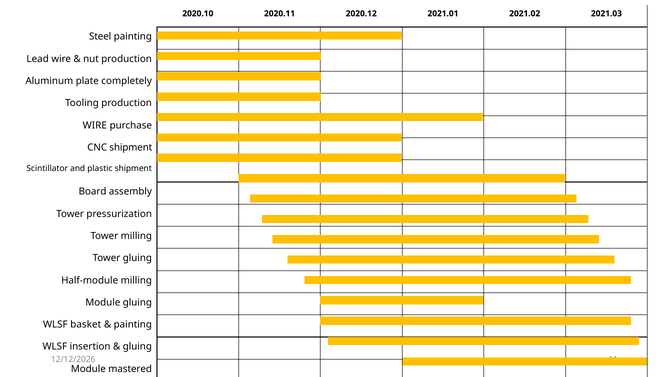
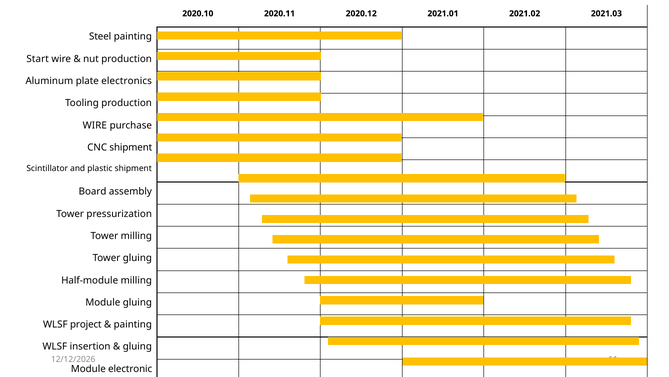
Lead: Lead -> Start
completely: completely -> electronics
basket: basket -> project
mastered: mastered -> electronic
